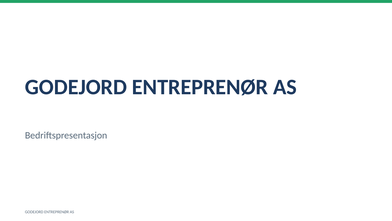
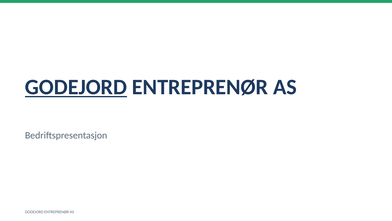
GODEJORD at (76, 87) underline: none -> present
